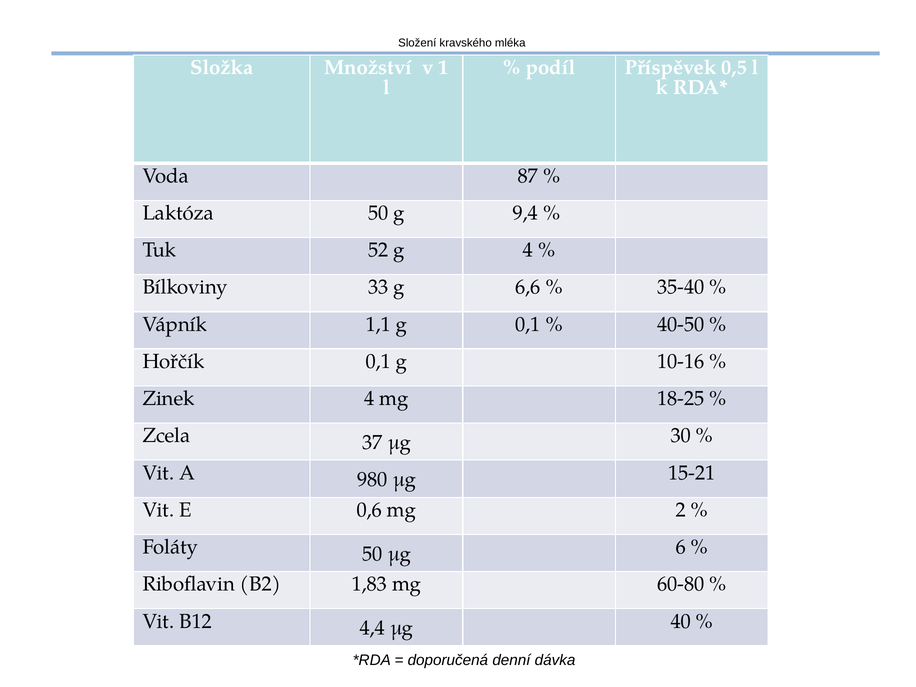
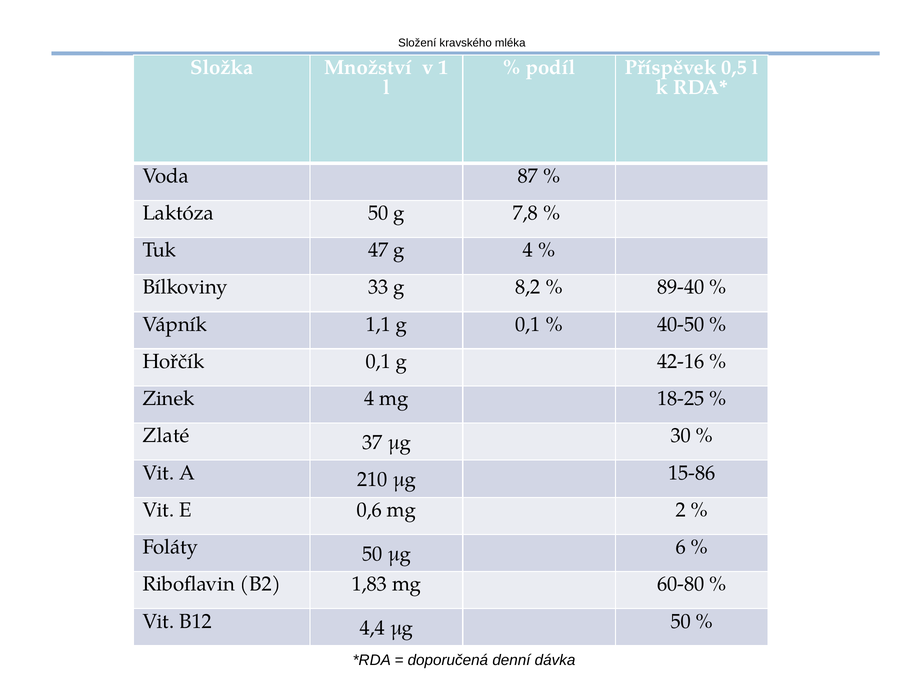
9,4: 9,4 -> 7,8
52: 52 -> 47
6,6: 6,6 -> 8,2
35-40: 35-40 -> 89-40
10-16: 10-16 -> 42-16
Zcela: Zcela -> Zlaté
980: 980 -> 210
15-21: 15-21 -> 15-86
μg 40: 40 -> 50
